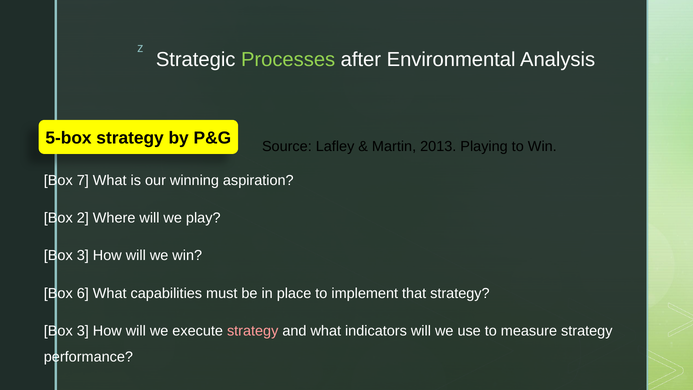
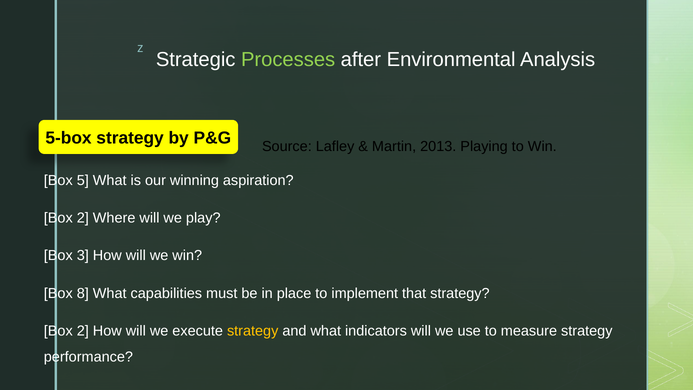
7: 7 -> 5
6: 6 -> 8
3 at (83, 331): 3 -> 2
strategy at (253, 331) colour: pink -> yellow
